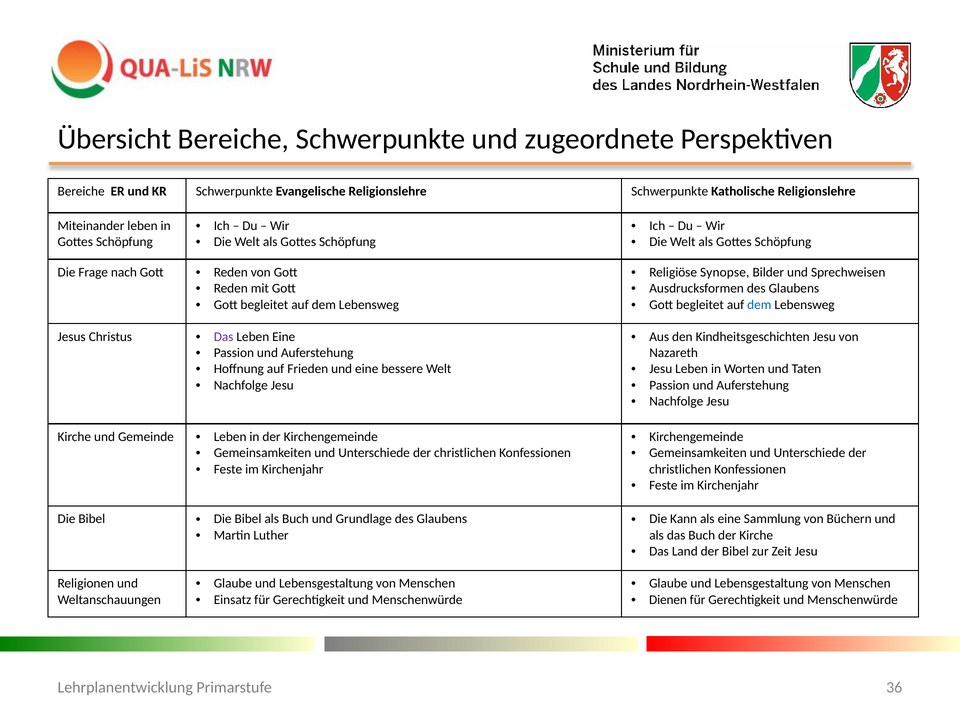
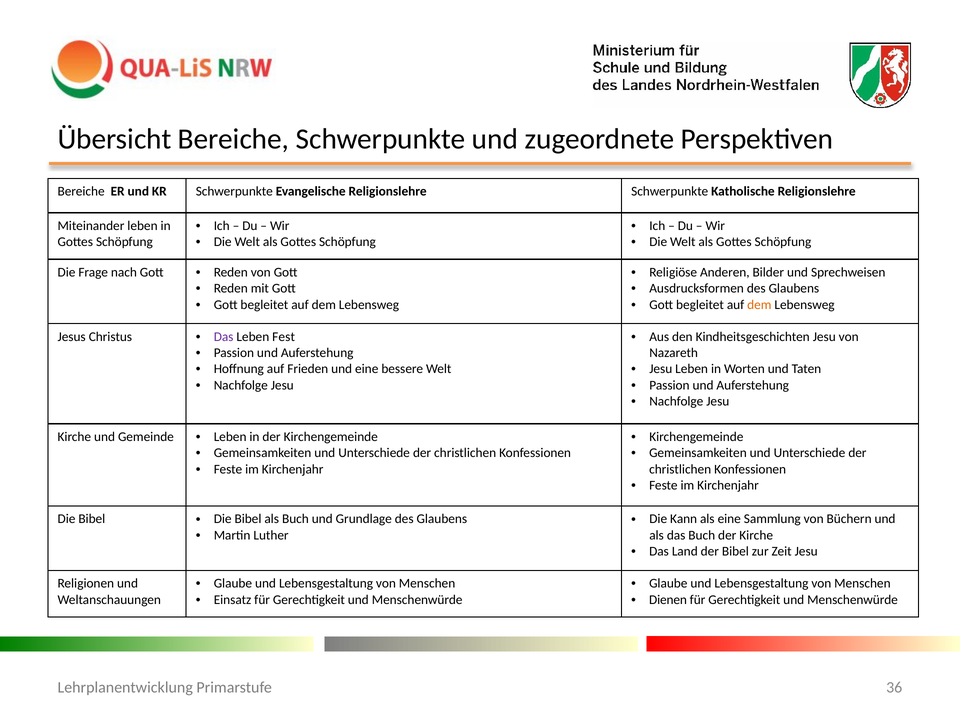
Synopse: Synopse -> Anderen
dem at (759, 305) colour: blue -> orange
Leben Eine: Eine -> Fest
